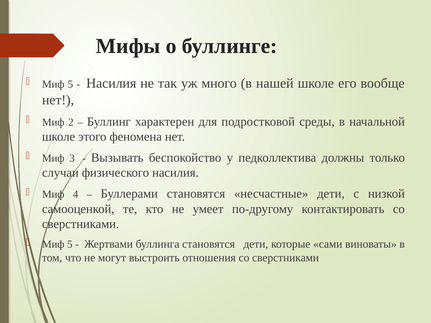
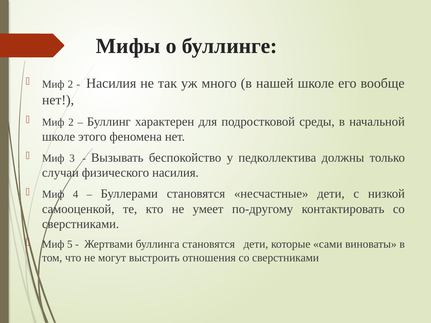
5 at (70, 84): 5 -> 2
